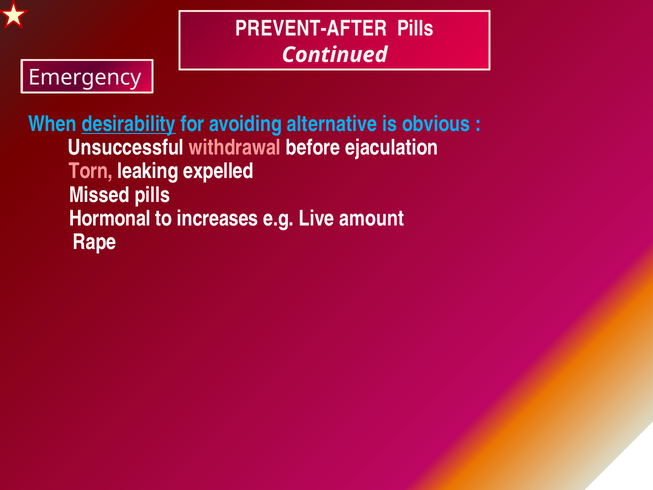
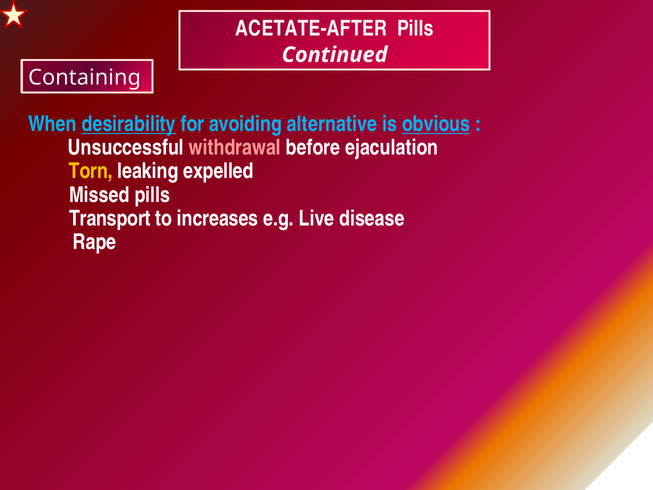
PREVENT-AFTER: PREVENT-AFTER -> ACETATE-AFTER
Emergency: Emergency -> Containing
obvious underline: none -> present
Torn colour: pink -> yellow
Hormonal: Hormonal -> Transport
amount: amount -> disease
